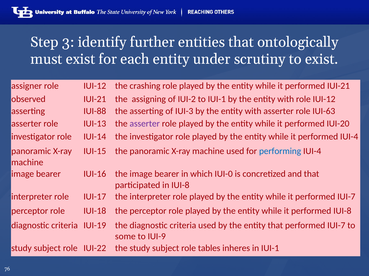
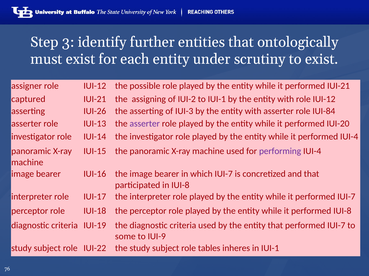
crashing: crashing -> possible
observed: observed -> captured
IUI-88: IUI-88 -> IUI-26
IUI-63: IUI-63 -> IUI-84
performing colour: blue -> purple
which IUI-0: IUI-0 -> IUI-7
